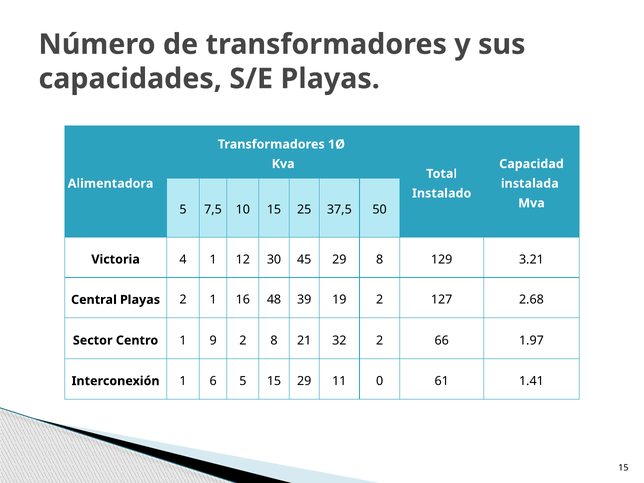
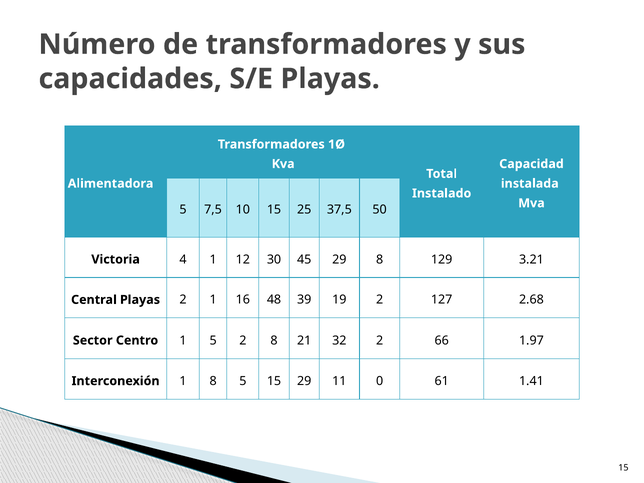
1 9: 9 -> 5
1 6: 6 -> 8
